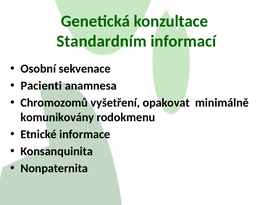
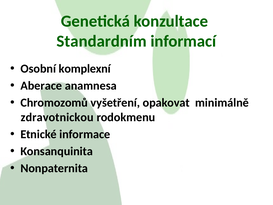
sekvenace: sekvenace -> komplexní
Pacienti: Pacienti -> Aberace
komunikovány: komunikovány -> zdravotnickou
